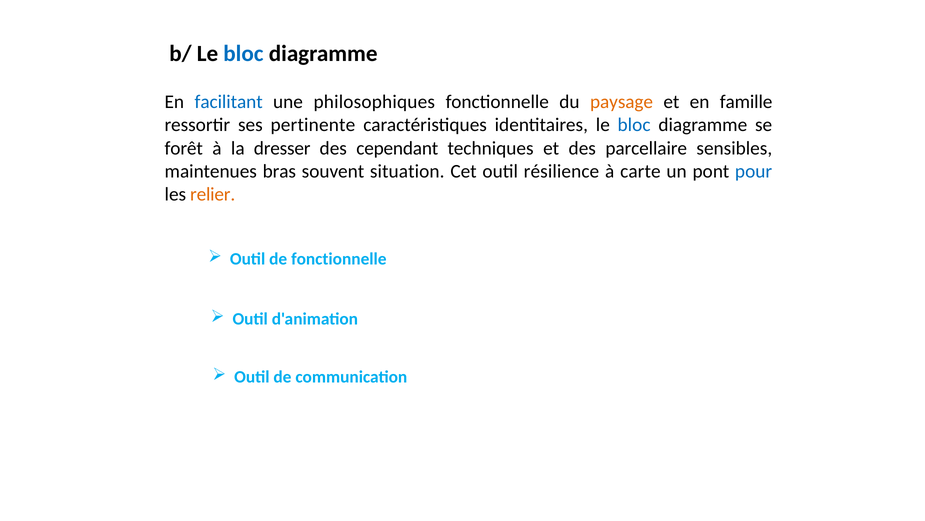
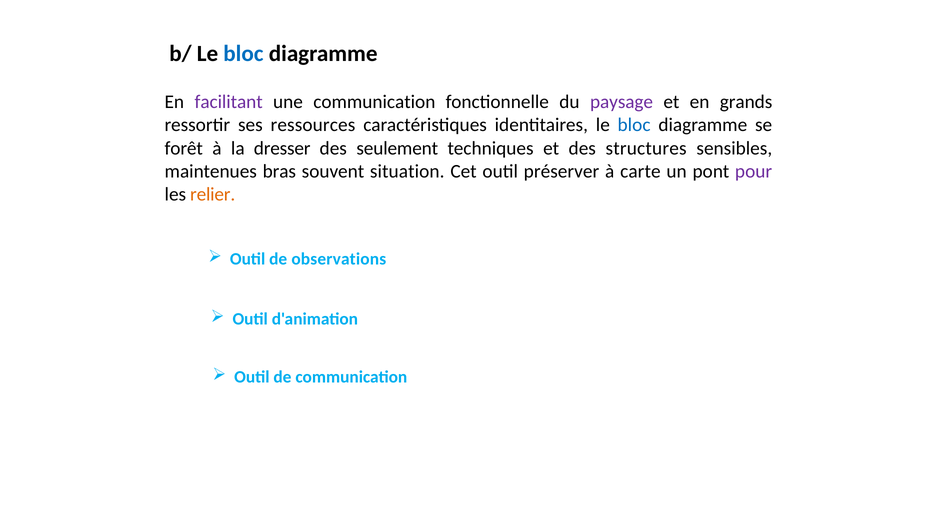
facilitant colour: blue -> purple
une philosophiques: philosophiques -> communication
paysage colour: orange -> purple
famille: famille -> grands
pertinente: pertinente -> ressources
cependant: cependant -> seulement
parcellaire: parcellaire -> structures
résilience: résilience -> préserver
pour colour: blue -> purple
de fonctionnelle: fonctionnelle -> observations
